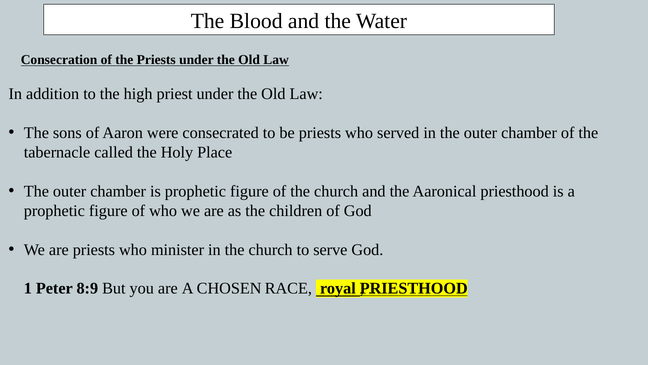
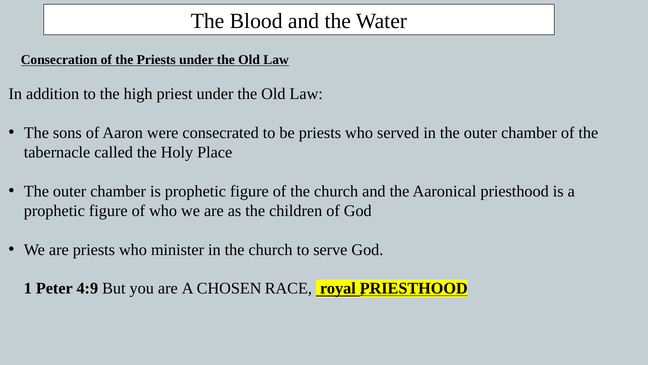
8:9: 8:9 -> 4:9
